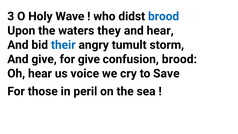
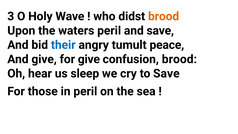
brood at (164, 16) colour: blue -> orange
waters they: they -> peril
and hear: hear -> save
storm: storm -> peace
voice: voice -> sleep
